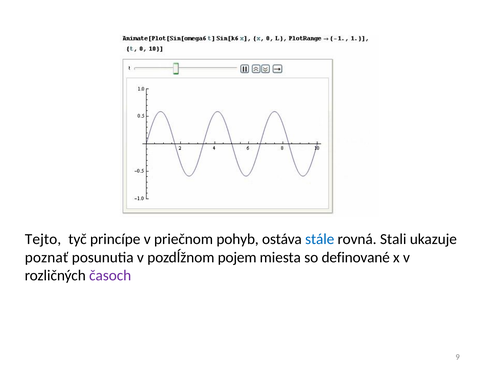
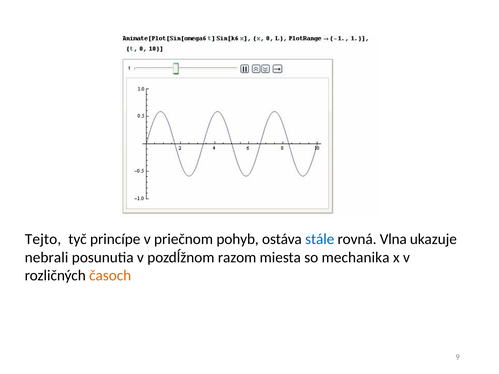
Stali: Stali -> Vlna
poznať: poznať -> nebrali
pojem: pojem -> razom
definované: definované -> mechanika
časoch colour: purple -> orange
